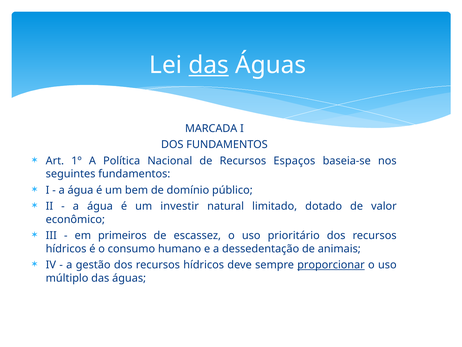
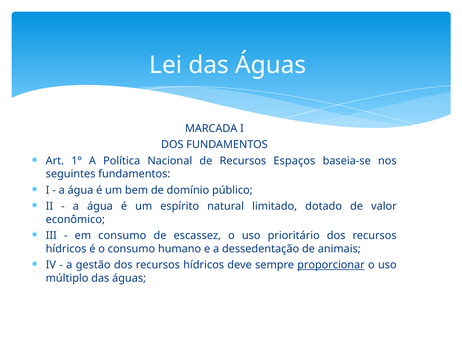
das at (209, 65) underline: present -> none
investir: investir -> espírito
em primeiros: primeiros -> consumo
